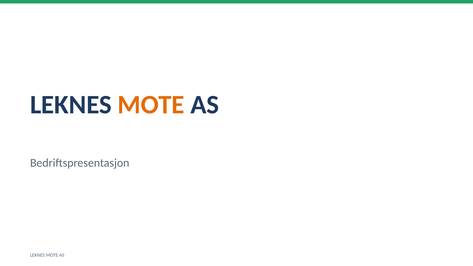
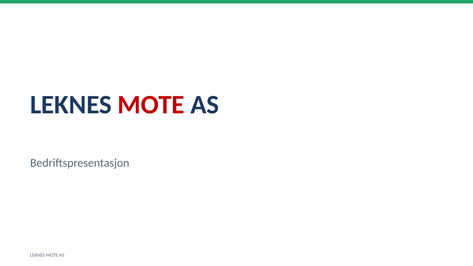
MOTE at (151, 105) colour: orange -> red
